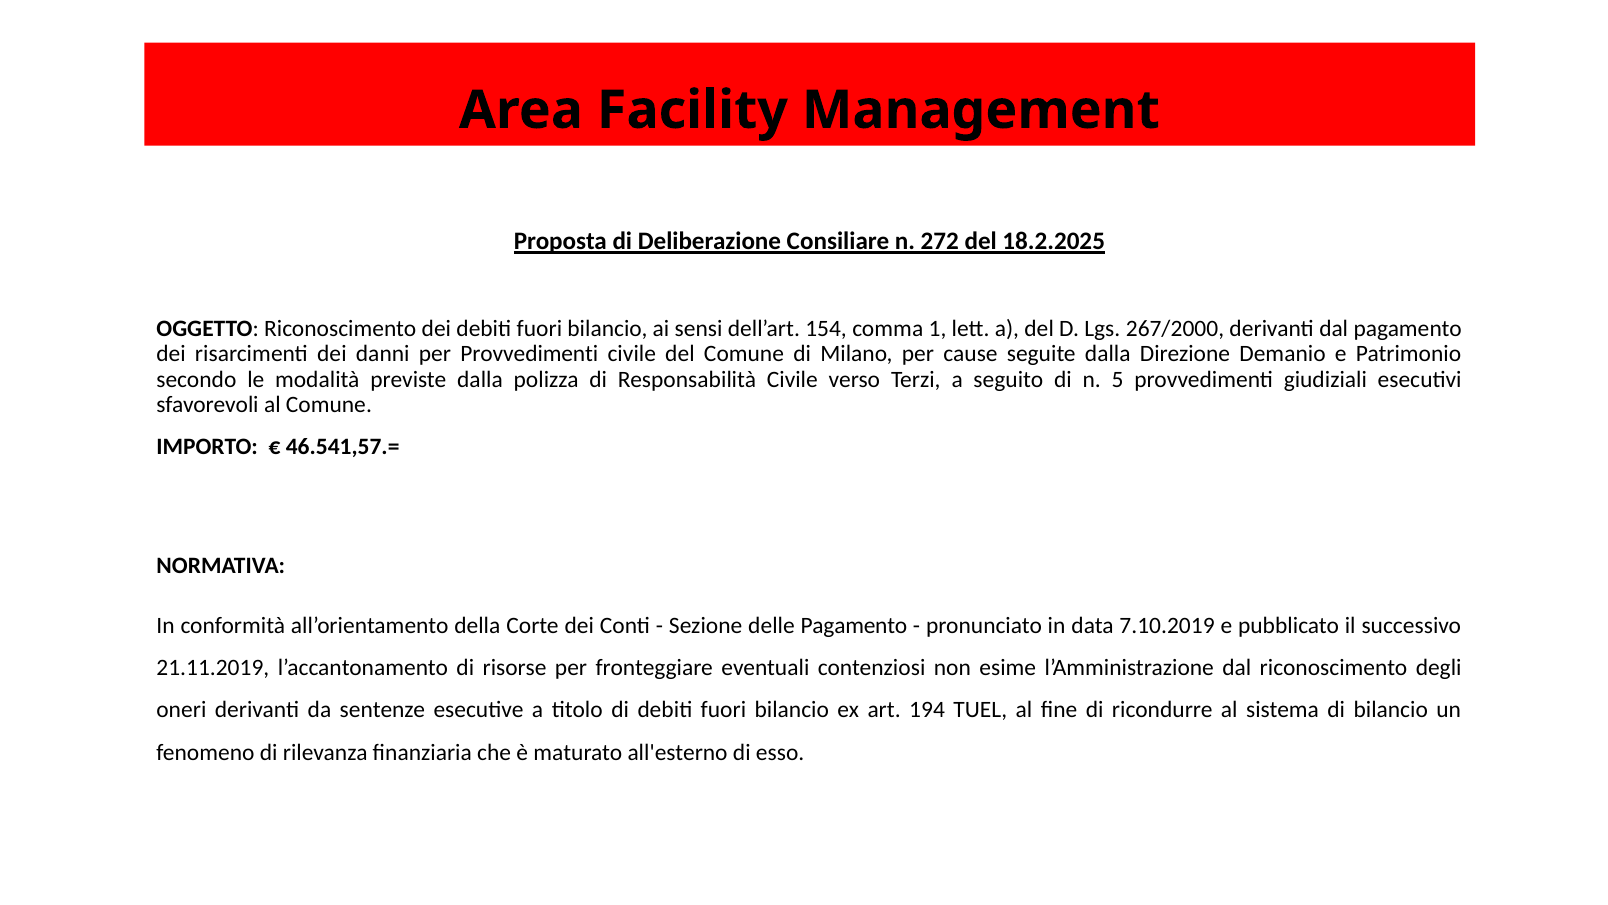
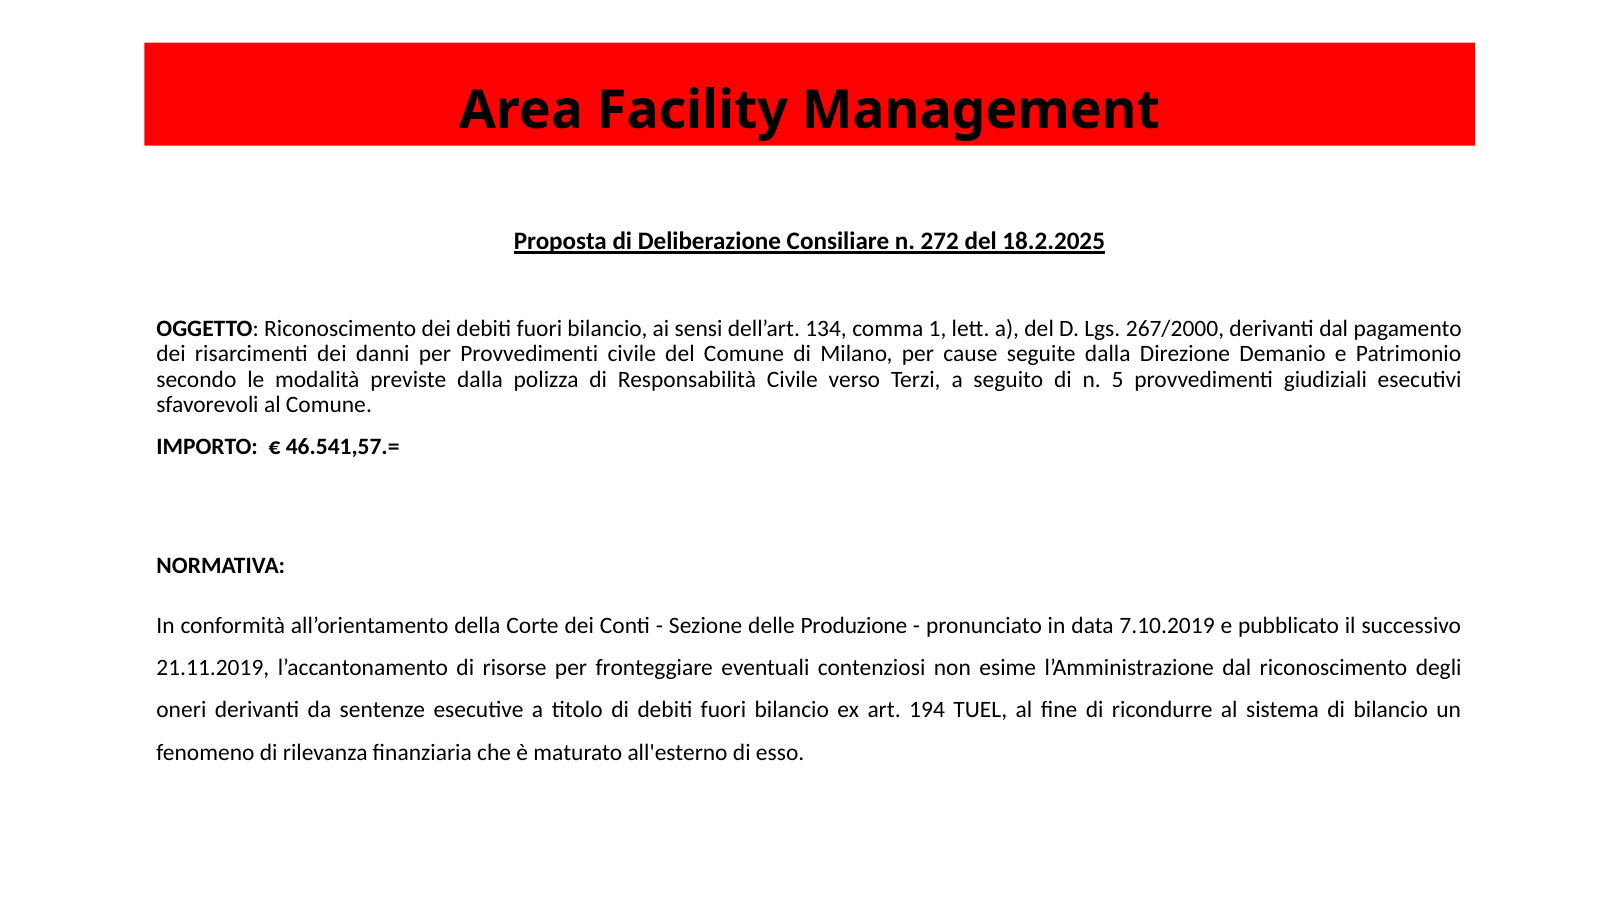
154: 154 -> 134
delle Pagamento: Pagamento -> Produzione
